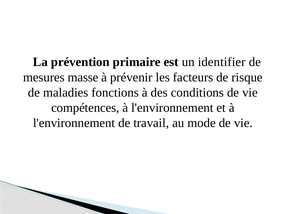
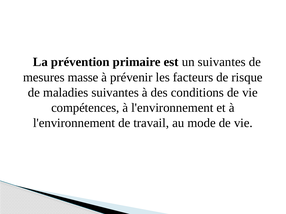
un identifier: identifier -> suivantes
maladies fonctions: fonctions -> suivantes
